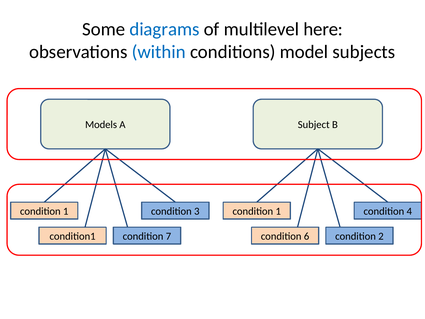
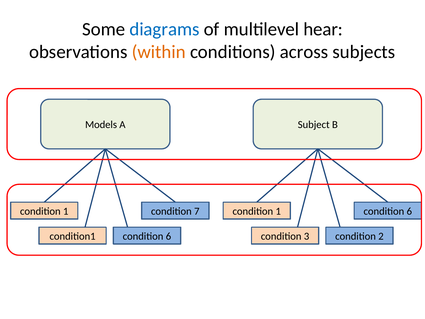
here: here -> hear
within colour: blue -> orange
model: model -> across
3: 3 -> 7
1 condition 4: 4 -> 6
7 at (168, 236): 7 -> 6
6: 6 -> 3
